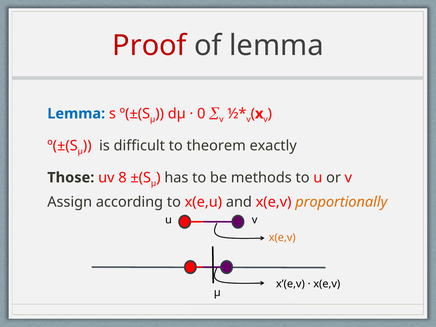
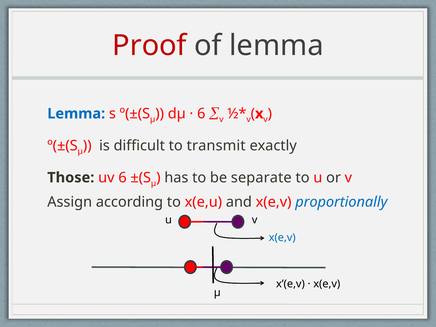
0 at (201, 114): 0 -> 6
theorem: theorem -> transmit
uv 8: 8 -> 6
methods: methods -> separate
proportionally colour: orange -> blue
x(e,v at (282, 237) colour: orange -> blue
